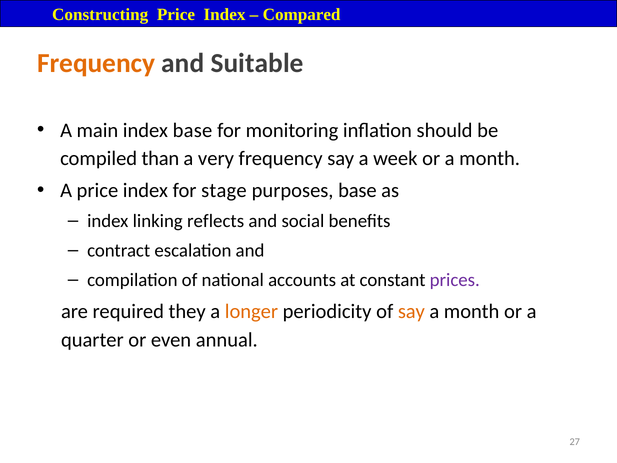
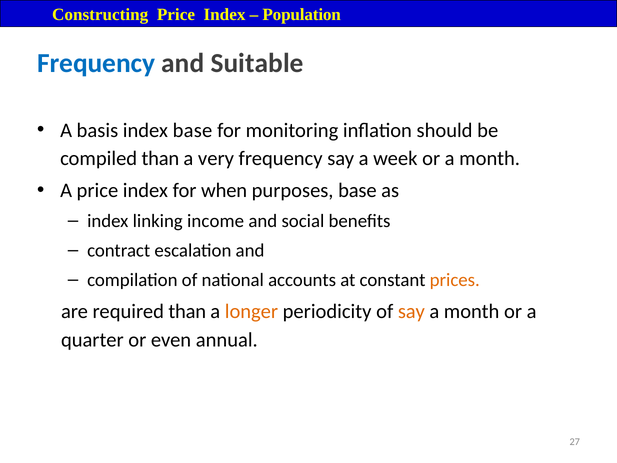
Compared: Compared -> Population
Frequency at (96, 63) colour: orange -> blue
main: main -> basis
stage: stage -> when
reflects: reflects -> income
prices colour: purple -> orange
required they: they -> than
